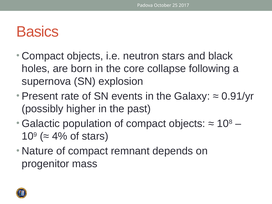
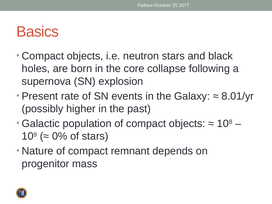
0.91/yr: 0.91/yr -> 8.01/yr
4%: 4% -> 0%
